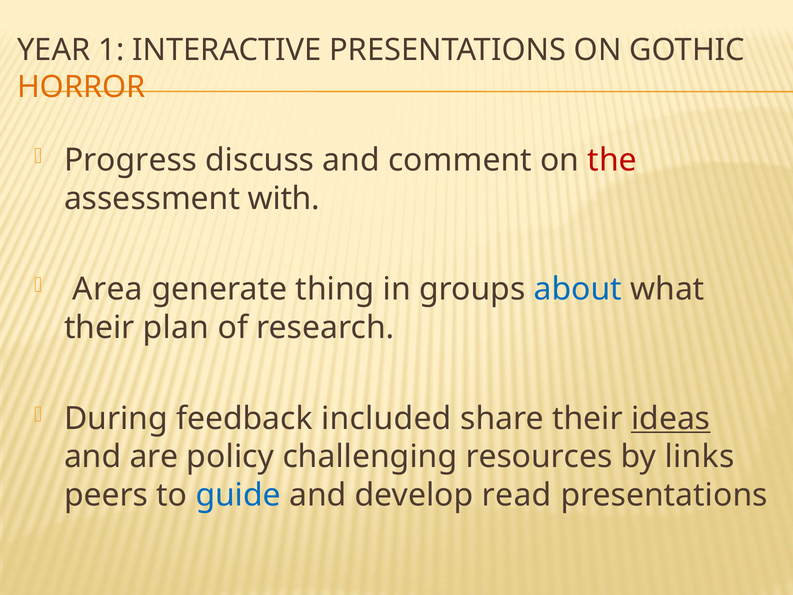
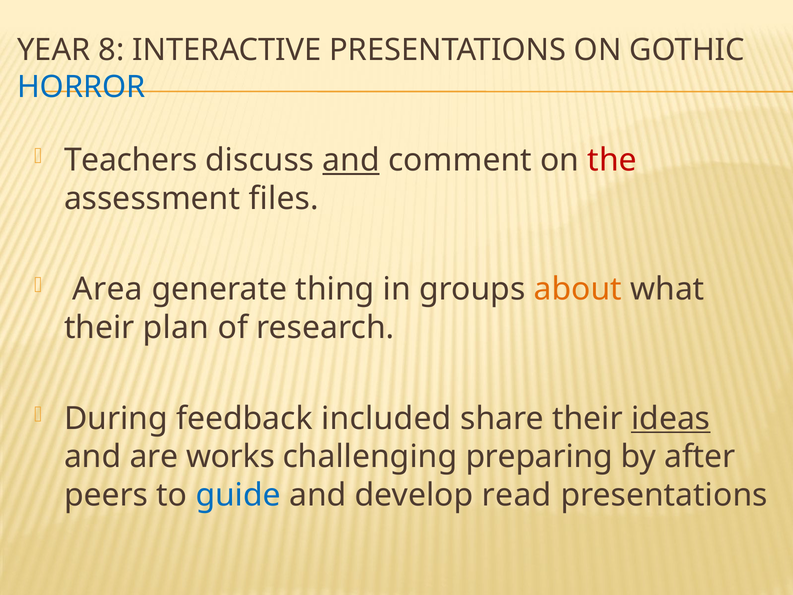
1: 1 -> 8
HORROR colour: orange -> blue
Progress: Progress -> Teachers
and at (351, 160) underline: none -> present
with: with -> files
about colour: blue -> orange
policy: policy -> works
resources: resources -> preparing
links: links -> after
